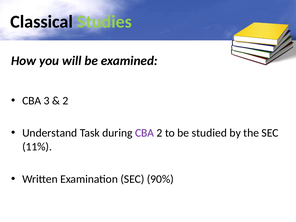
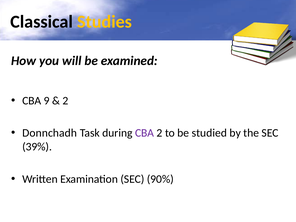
Studies colour: light green -> yellow
3: 3 -> 9
Understand: Understand -> Donnchadh
11%: 11% -> 39%
